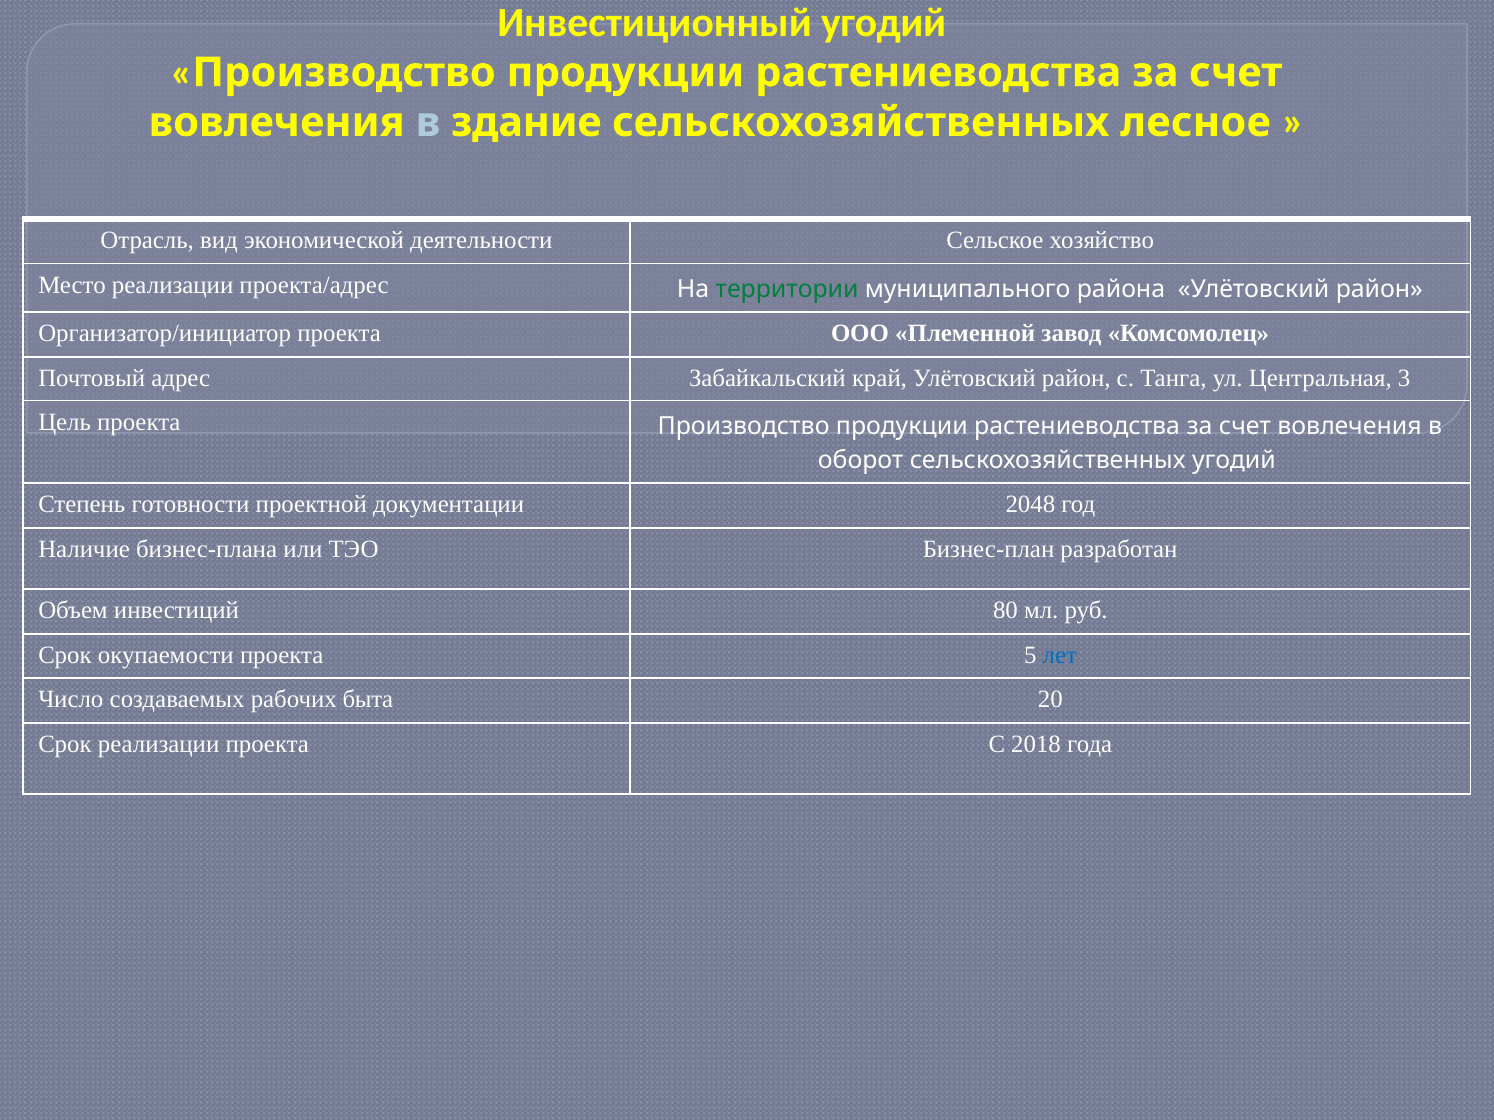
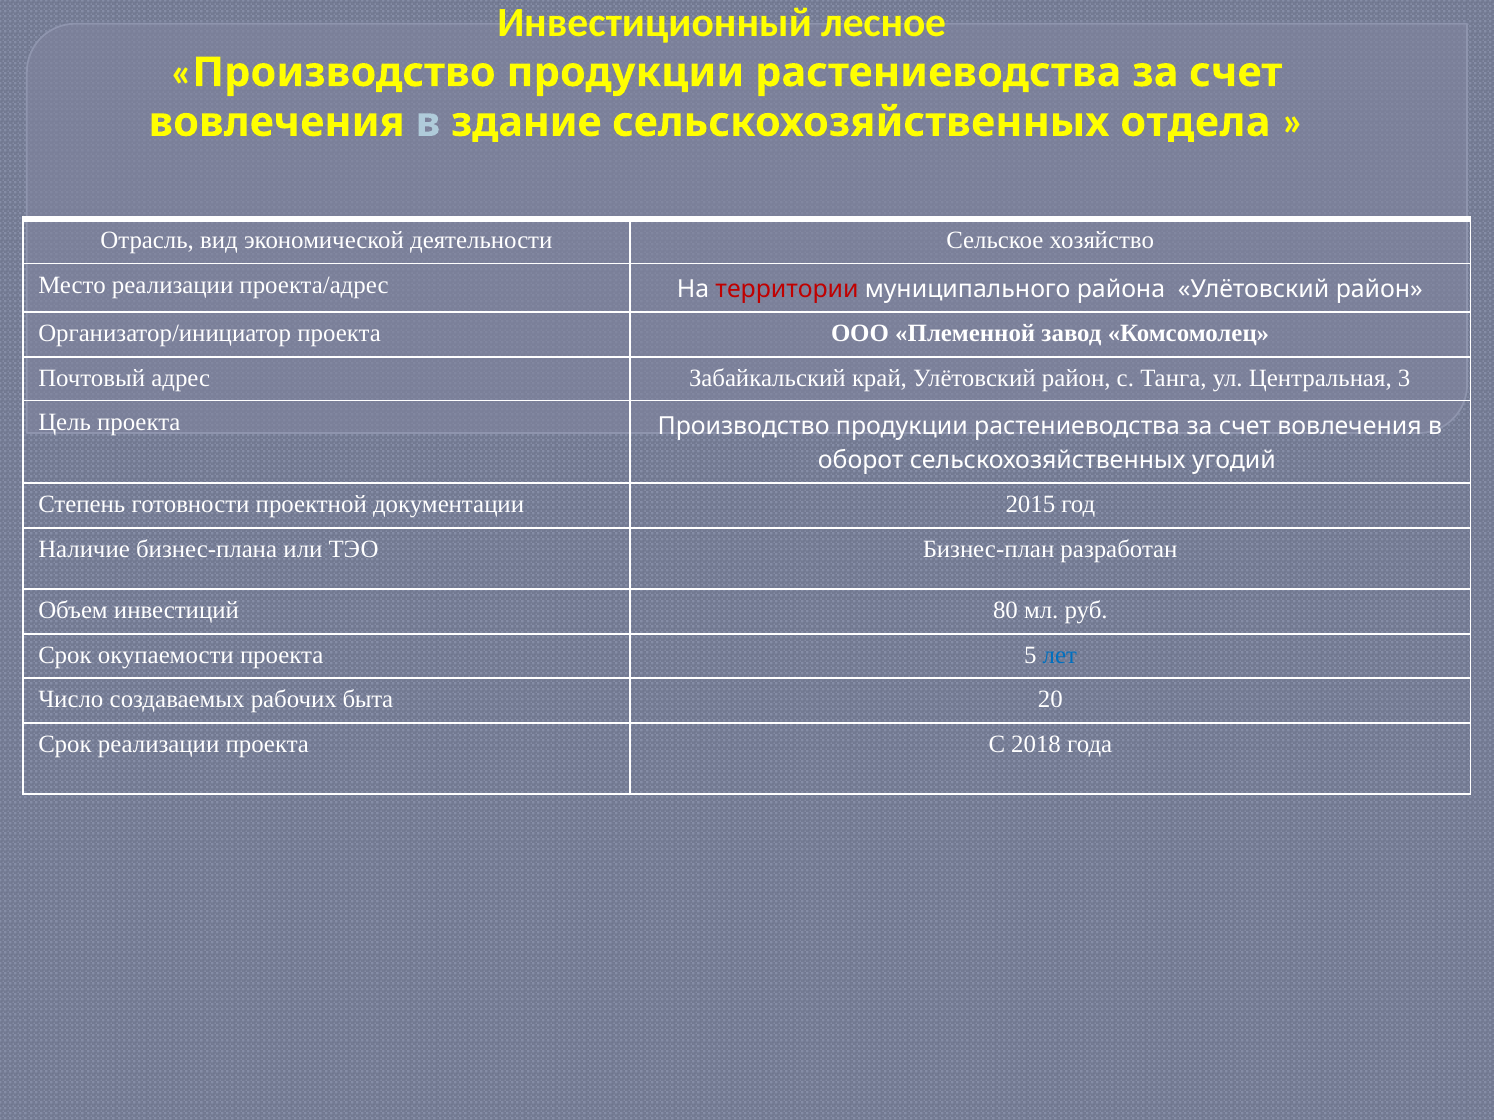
Инвестиционный угодий: угодий -> лесное
лесное: лесное -> отдела
территории colour: green -> red
2048: 2048 -> 2015
